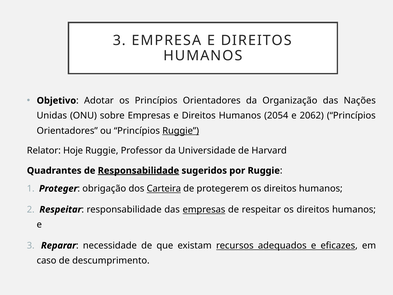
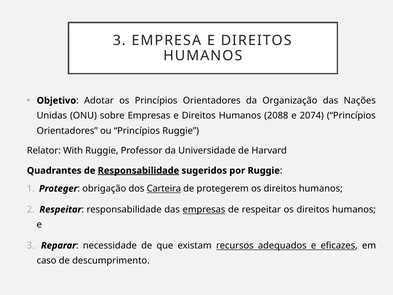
2054: 2054 -> 2088
2062: 2062 -> 2074
Ruggie at (181, 131) underline: present -> none
Hoje: Hoje -> With
